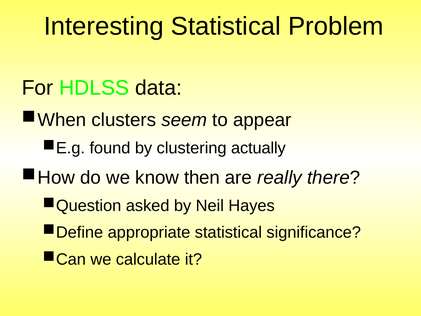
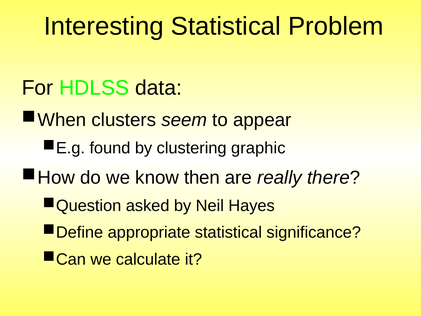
actually: actually -> graphic
